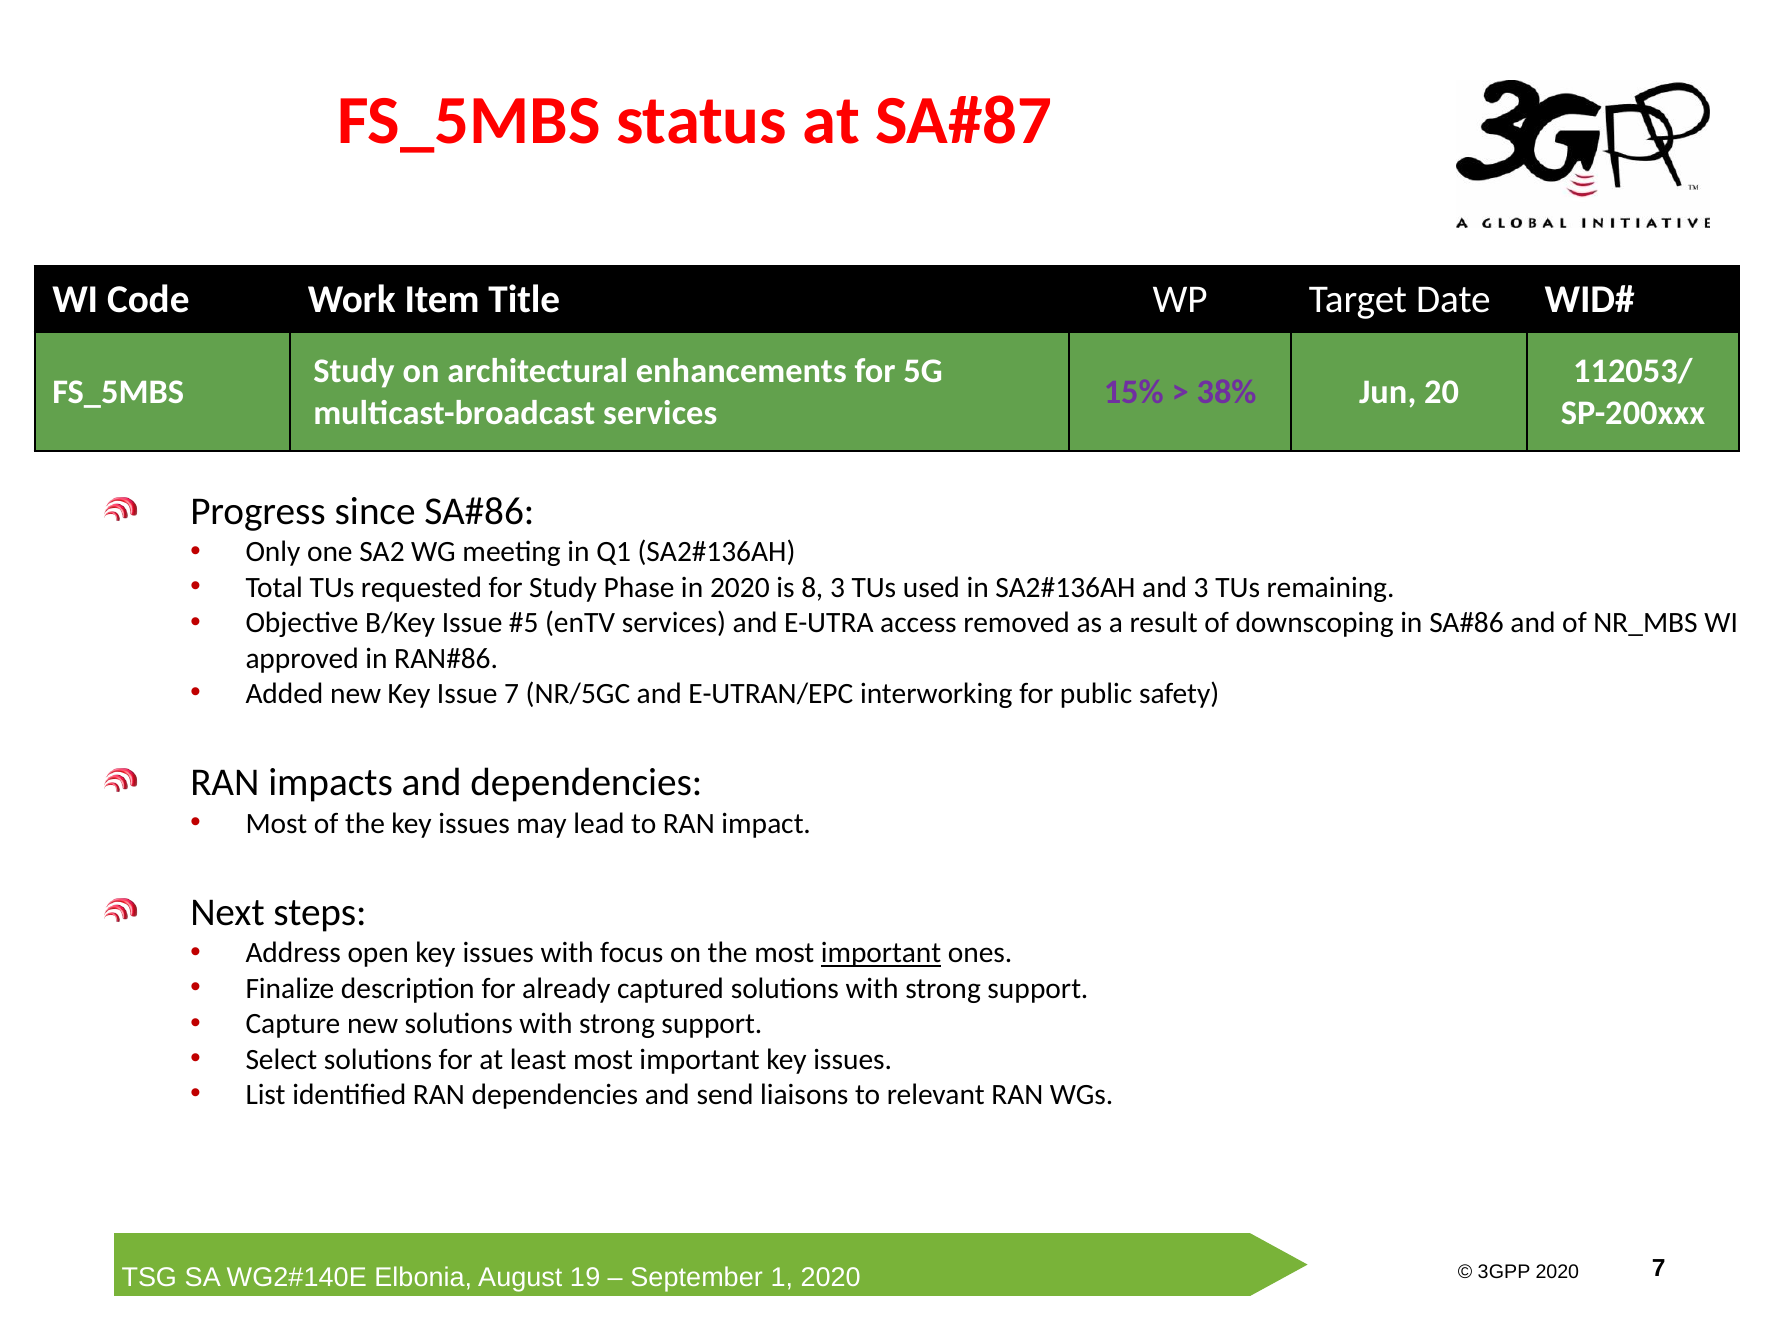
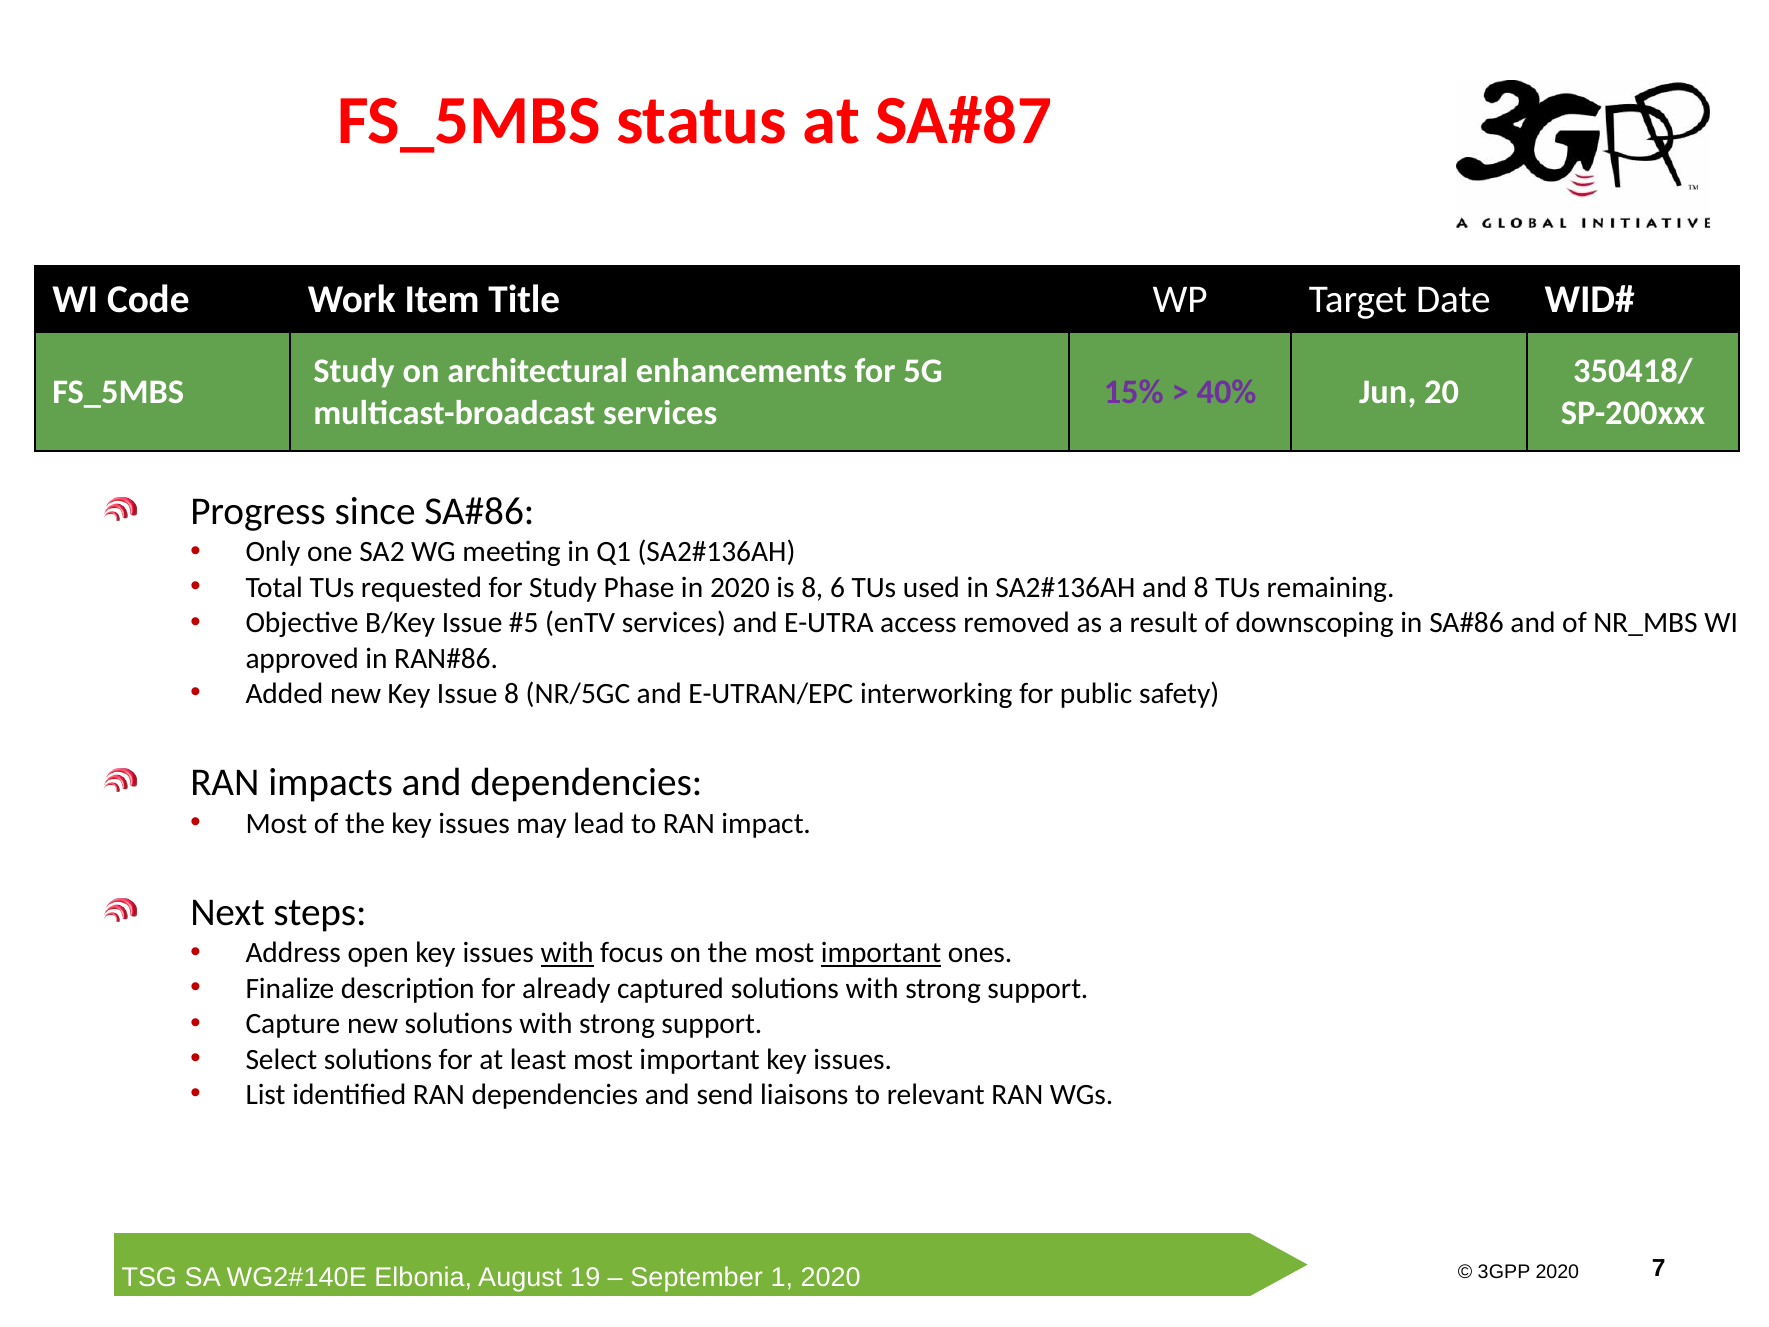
112053/: 112053/ -> 350418/
38%: 38% -> 40%
8 3: 3 -> 6
and 3: 3 -> 8
Issue 7: 7 -> 8
with at (567, 953) underline: none -> present
